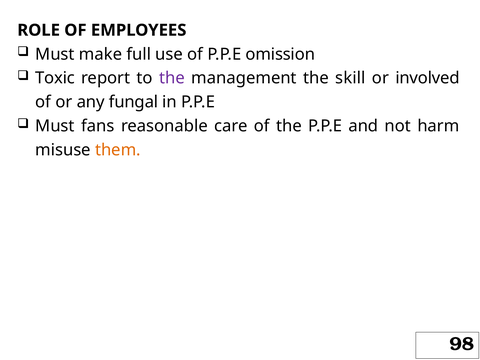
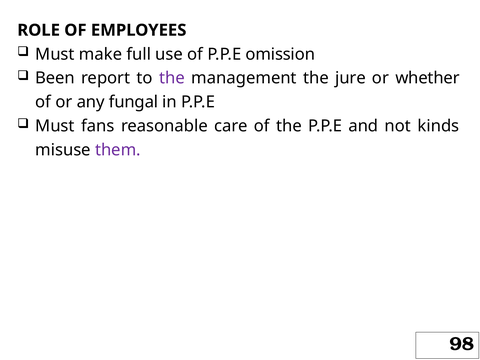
Toxic: Toxic -> Been
skill: skill -> jure
involved: involved -> whether
harm: harm -> kinds
them colour: orange -> purple
